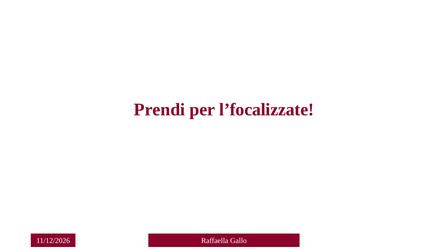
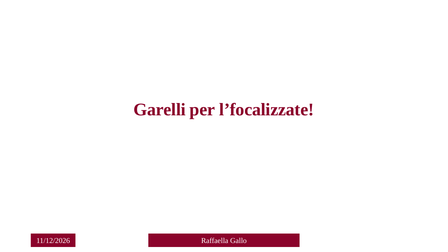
Prendi: Prendi -> Garelli
